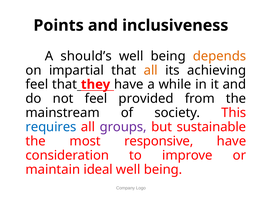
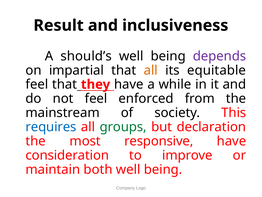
Points: Points -> Result
depends colour: orange -> purple
achieving: achieving -> equitable
provided: provided -> enforced
groups colour: purple -> green
sustainable: sustainable -> declaration
ideal: ideal -> both
